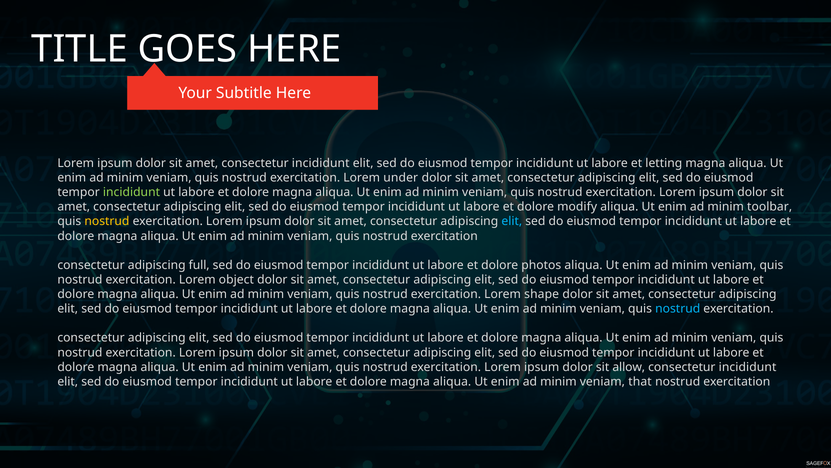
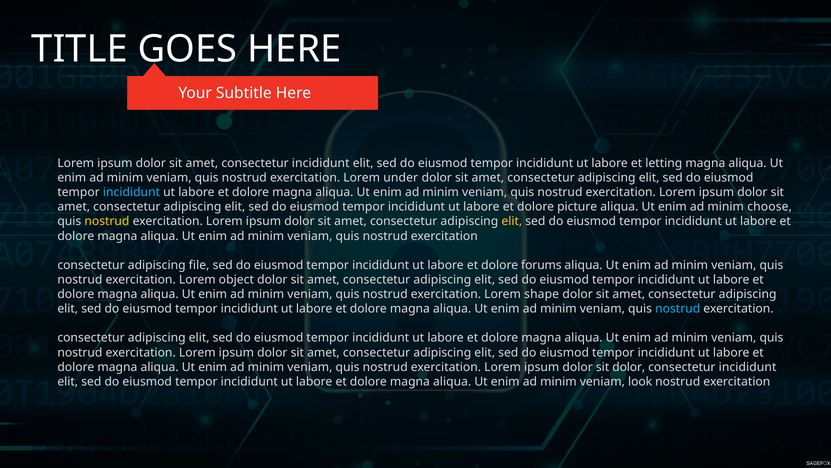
incididunt at (131, 192) colour: light green -> light blue
modify: modify -> picture
toolbar: toolbar -> choose
elit at (512, 221) colour: light blue -> yellow
full: full -> file
photos: photos -> forums
sit allow: allow -> dolor
that: that -> look
